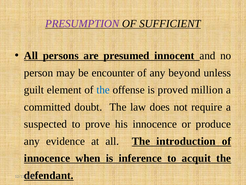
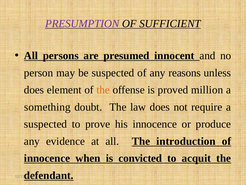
be encounter: encounter -> suspected
beyond: beyond -> reasons
guilt at (34, 90): guilt -> does
the at (103, 90) colour: blue -> orange
committed: committed -> something
inference: inference -> convicted
